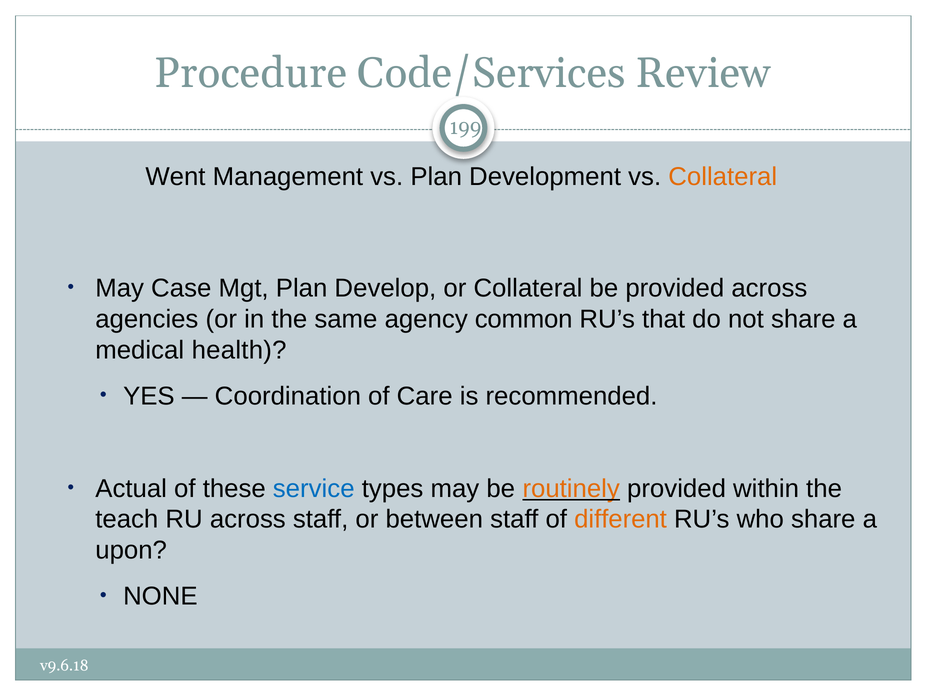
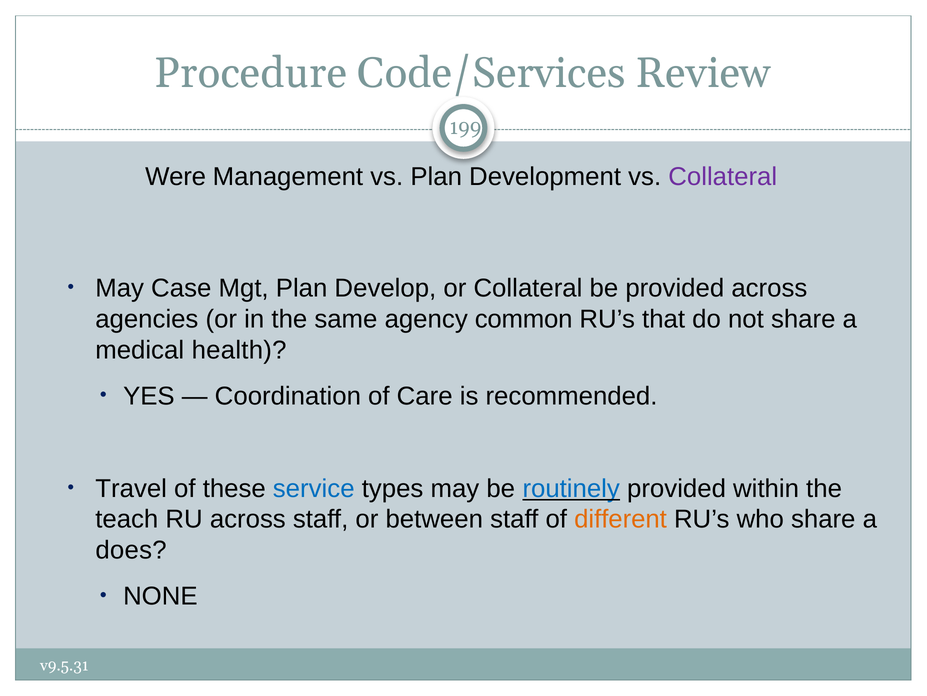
Went: Went -> Were
Collateral at (723, 177) colour: orange -> purple
Actual: Actual -> Travel
routinely colour: orange -> blue
upon: upon -> does
v9.6.18: v9.6.18 -> v9.5.31
